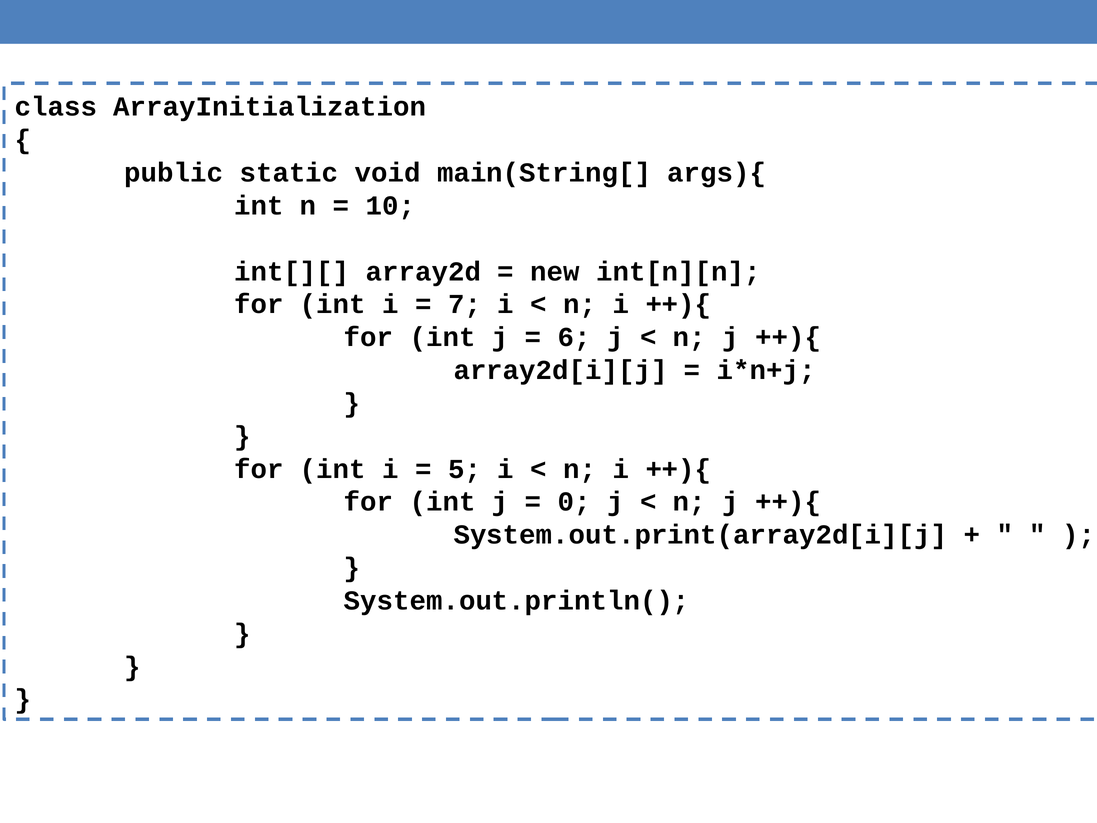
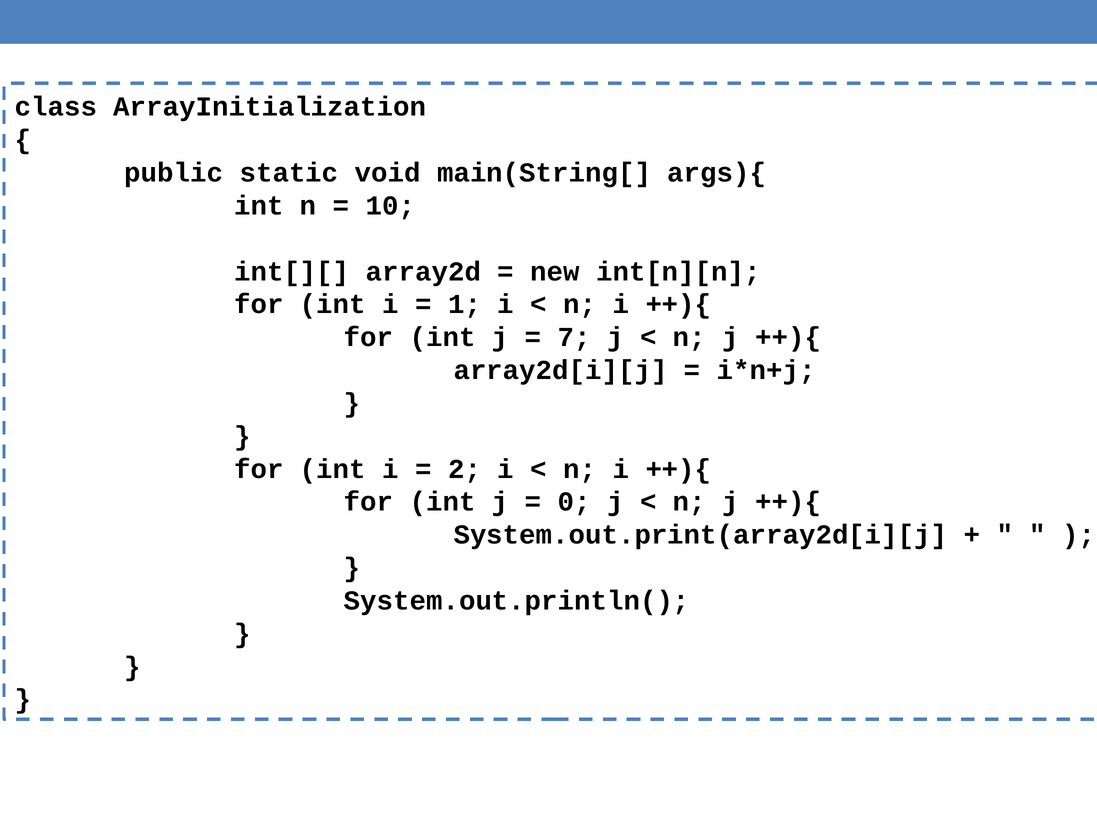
7: 7 -> 1
6: 6 -> 7
5: 5 -> 2
